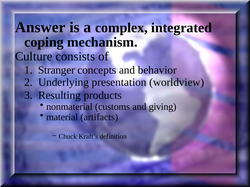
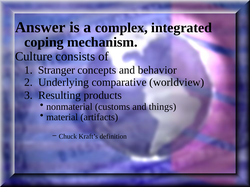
presentation: presentation -> comparative
giving: giving -> things
